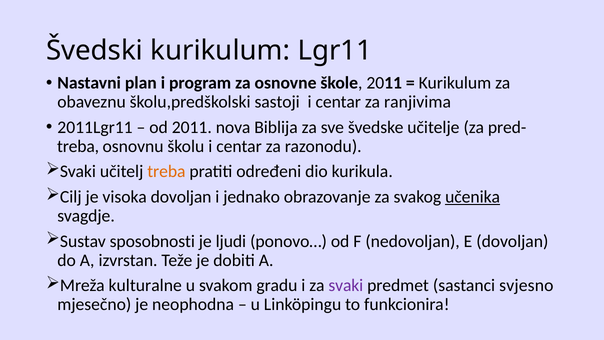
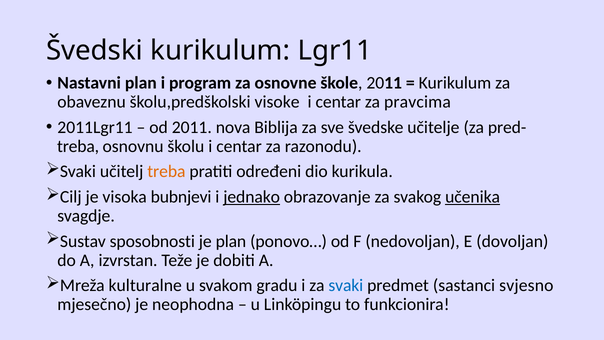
sastoji: sastoji -> visoke
ranjivima: ranjivima -> pravcima
visoka dovoljan: dovoljan -> bubnjevi
jednako underline: none -> present
je ljudi: ljudi -> plan
svaki at (346, 285) colour: purple -> blue
